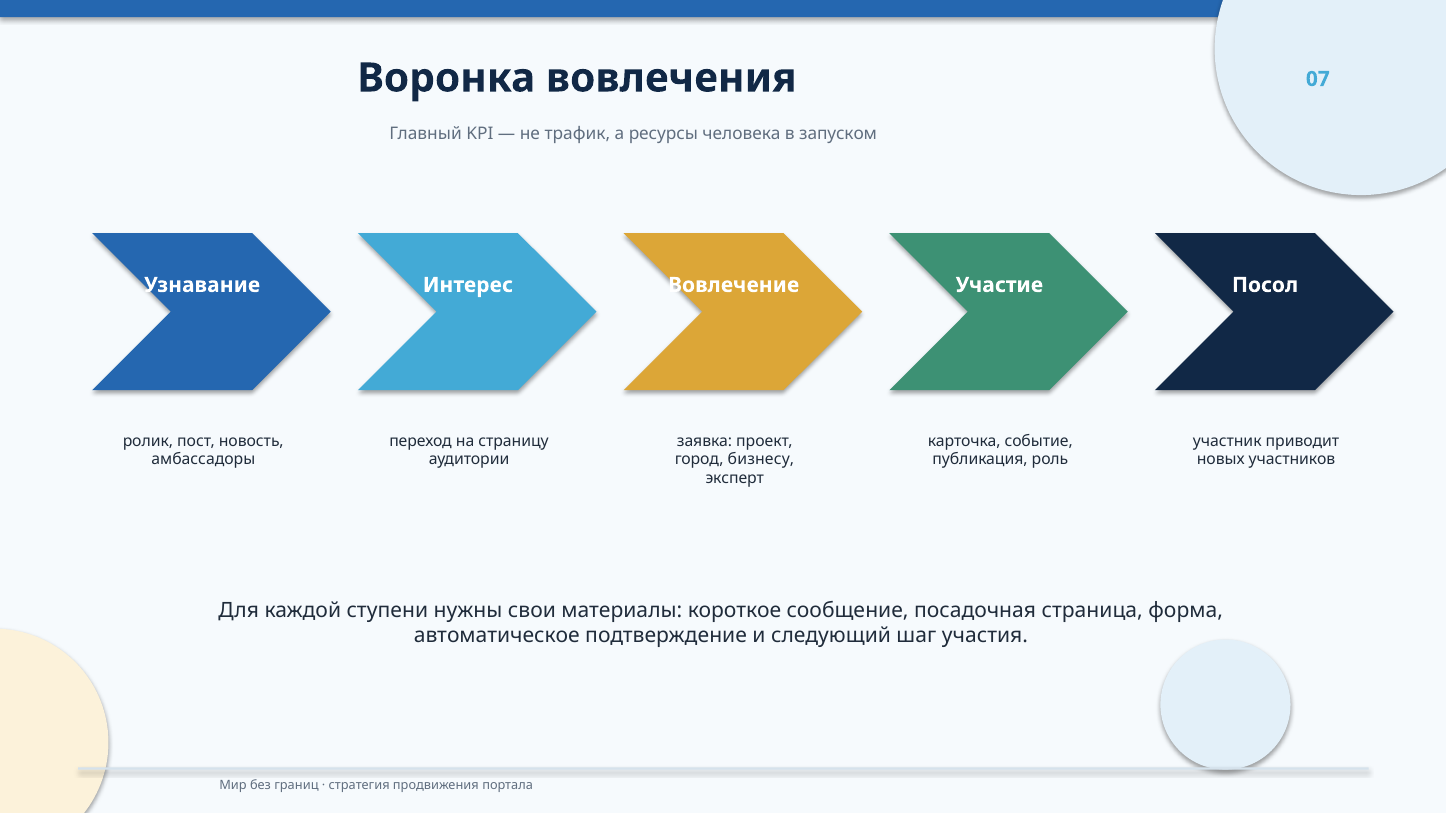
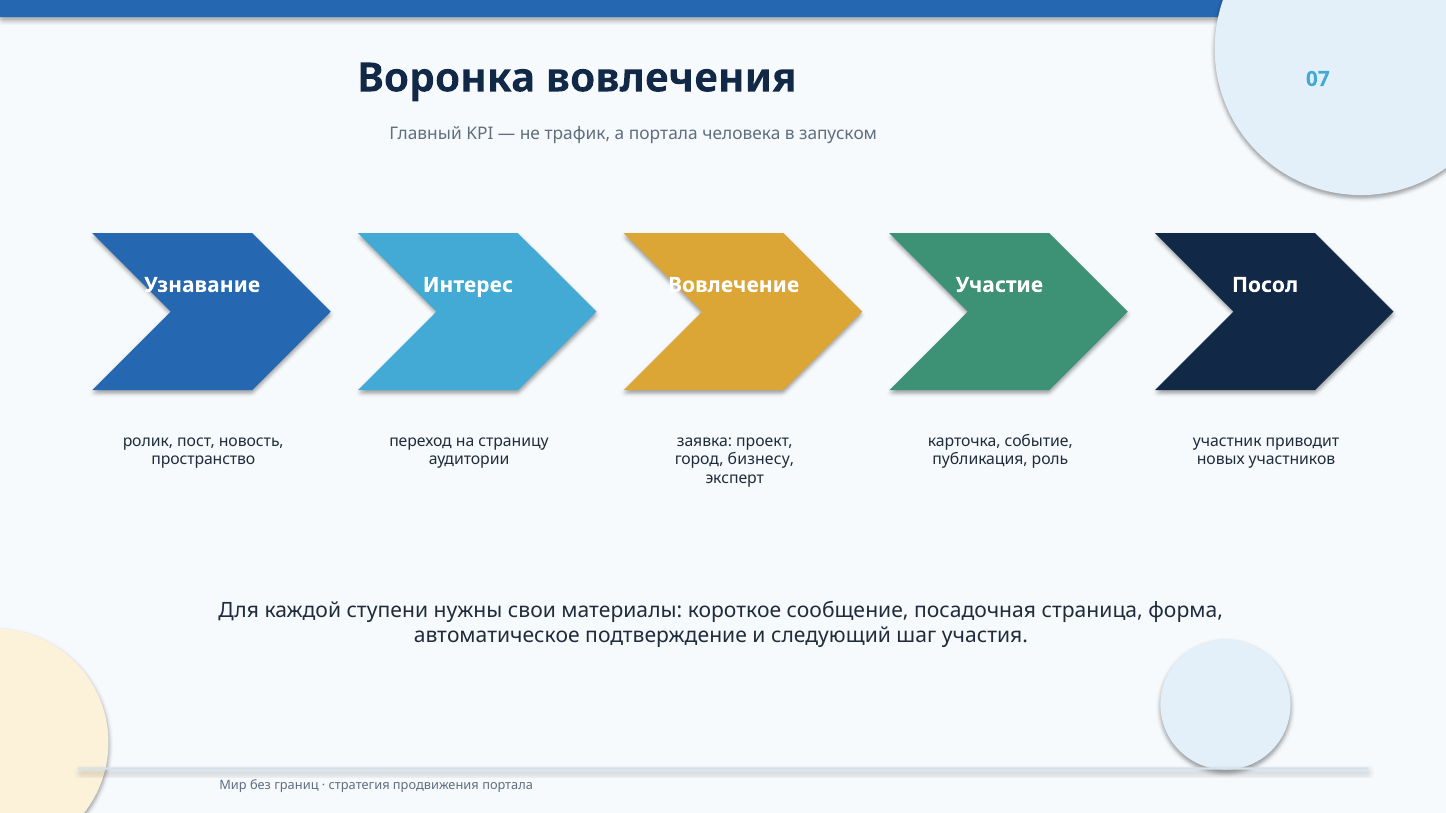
а ресурсы: ресурсы -> портала
амбассадоры: амбассадоры -> пространство
